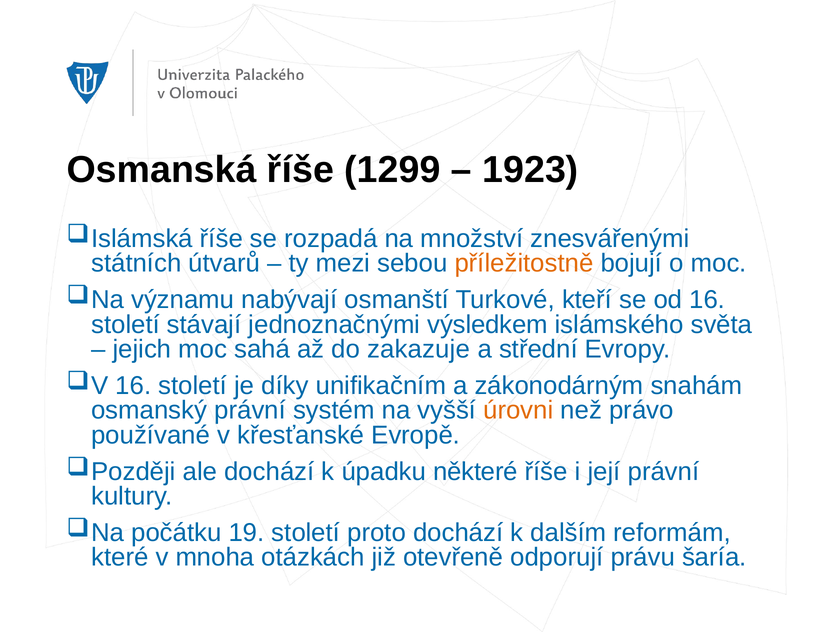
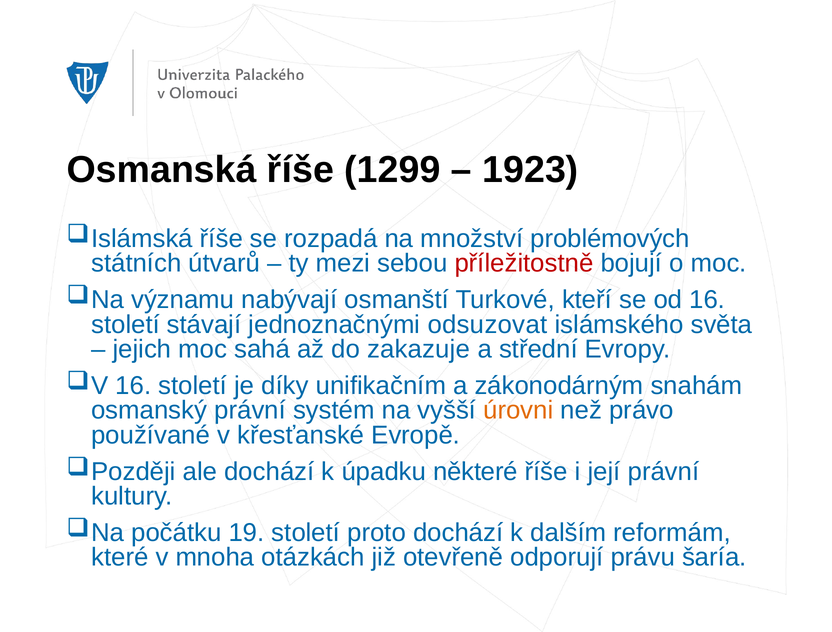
znesvářenými: znesvářenými -> problémových
příležitostně colour: orange -> red
výsledkem: výsledkem -> odsuzovat
